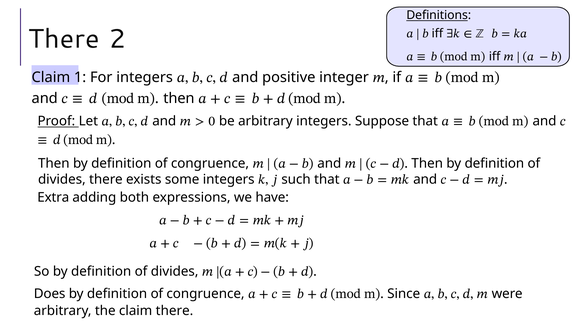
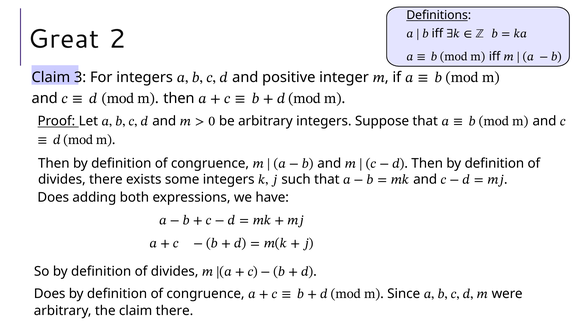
There at (64, 39): There -> Great
1: 1 -> 3
Extra at (53, 197): Extra -> Does
